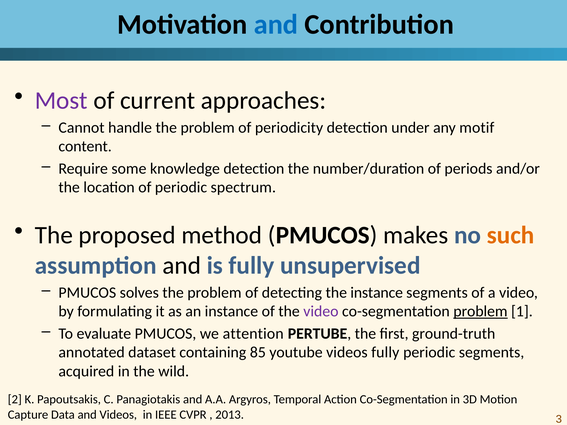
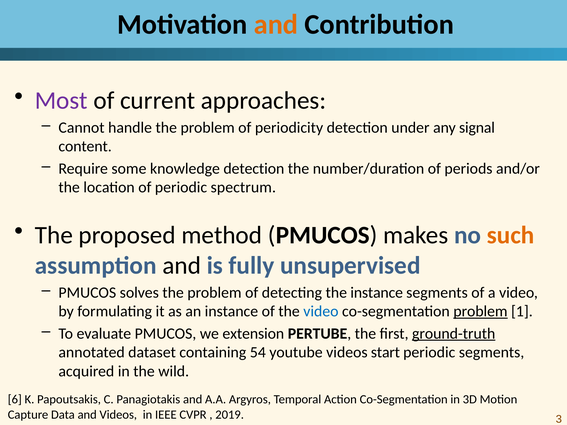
and at (276, 25) colour: blue -> orange
motif: motif -> signal
video at (321, 312) colour: purple -> blue
attention: attention -> extension
ground-truth underline: none -> present
85: 85 -> 54
videos fully: fully -> start
2: 2 -> 6
2013: 2013 -> 2019
